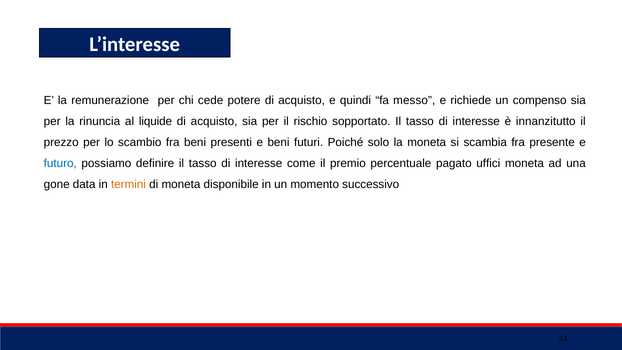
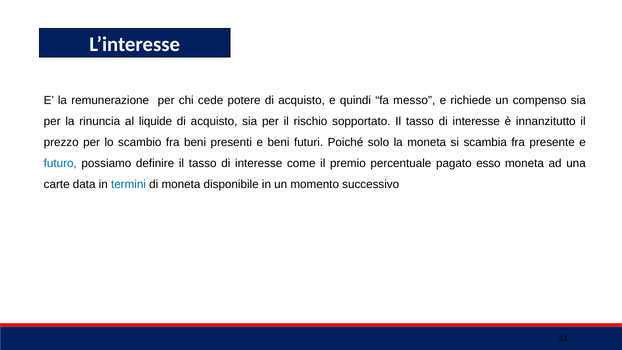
uffici: uffici -> esso
gone: gone -> carte
termini colour: orange -> blue
